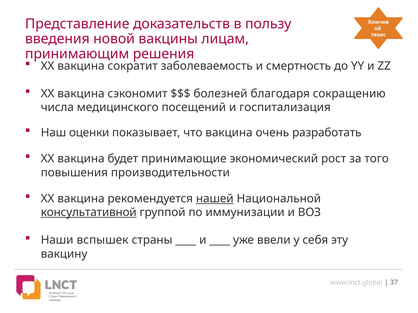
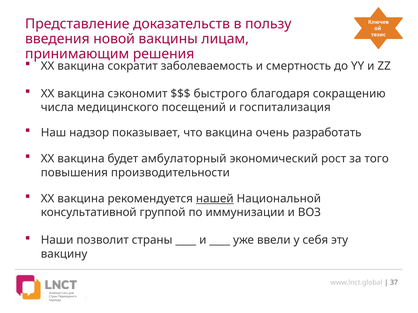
болезней: болезней -> быстрого
оценки: оценки -> надзор
принимающие: принимающие -> амбулаторный
консультативной underline: present -> none
вспышек: вспышек -> позволит
